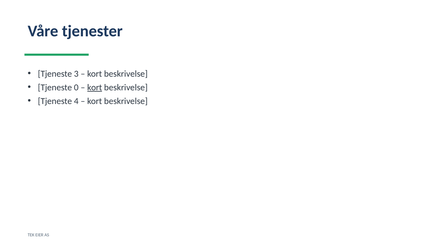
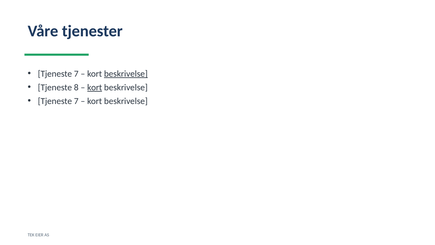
3 at (76, 74): 3 -> 7
beskrivelse at (126, 74) underline: none -> present
0: 0 -> 8
4 at (76, 101): 4 -> 7
